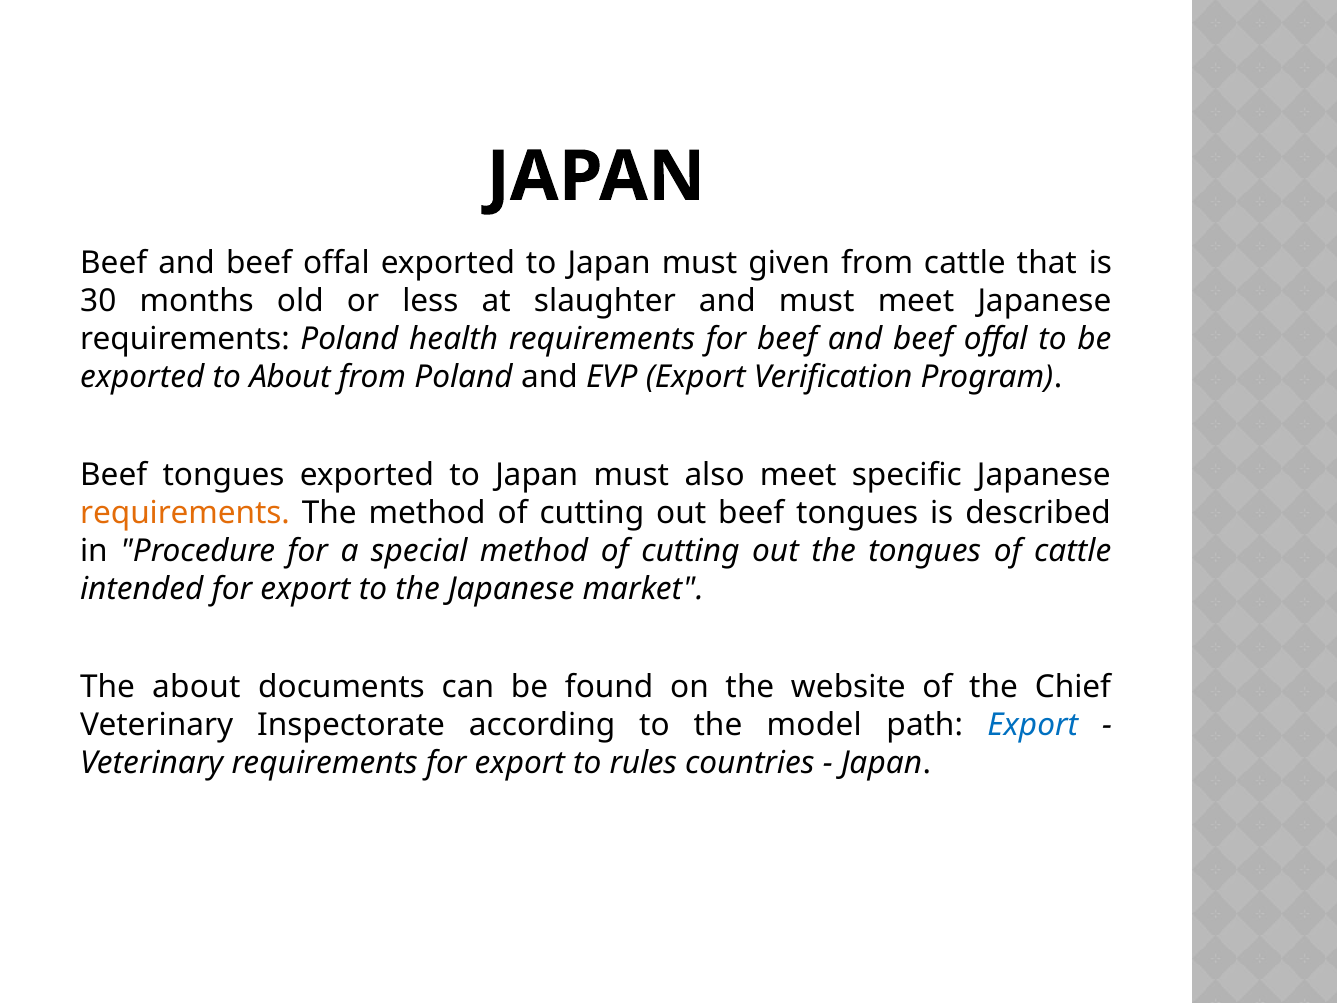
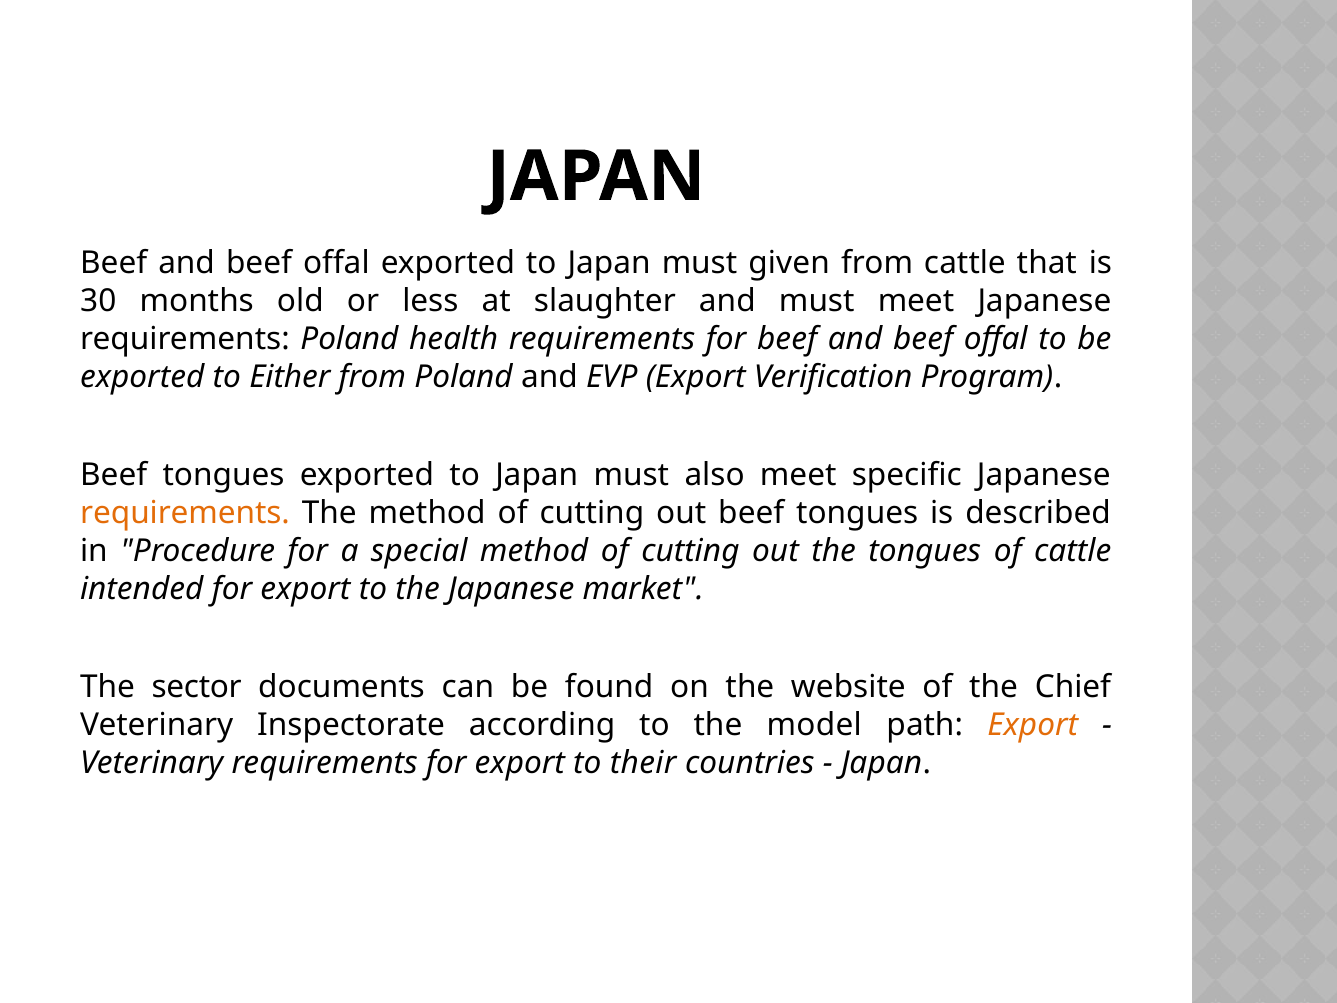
to About: About -> Either
The about: about -> sector
Export at (1033, 725) colour: blue -> orange
rules: rules -> their
